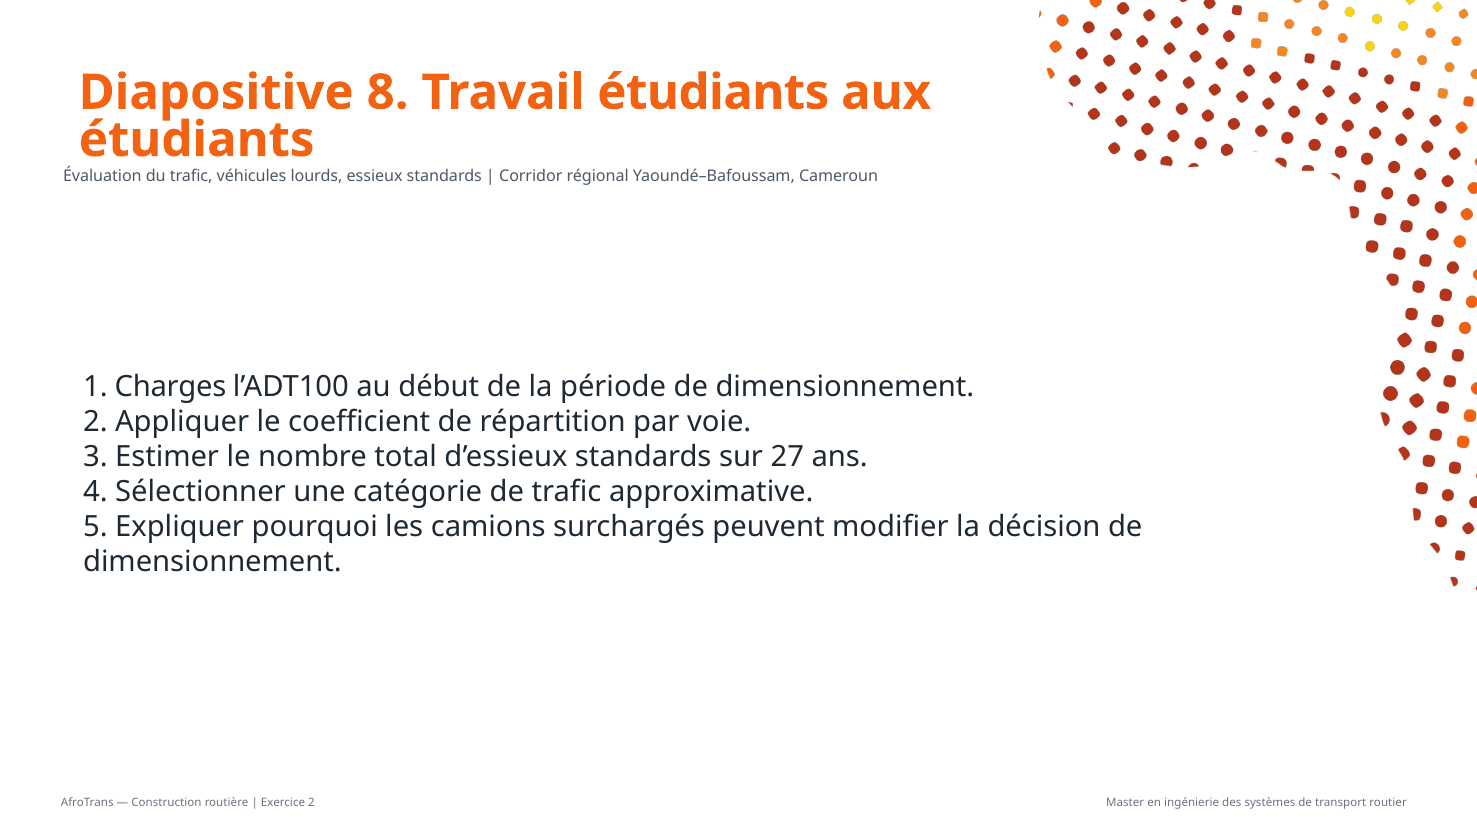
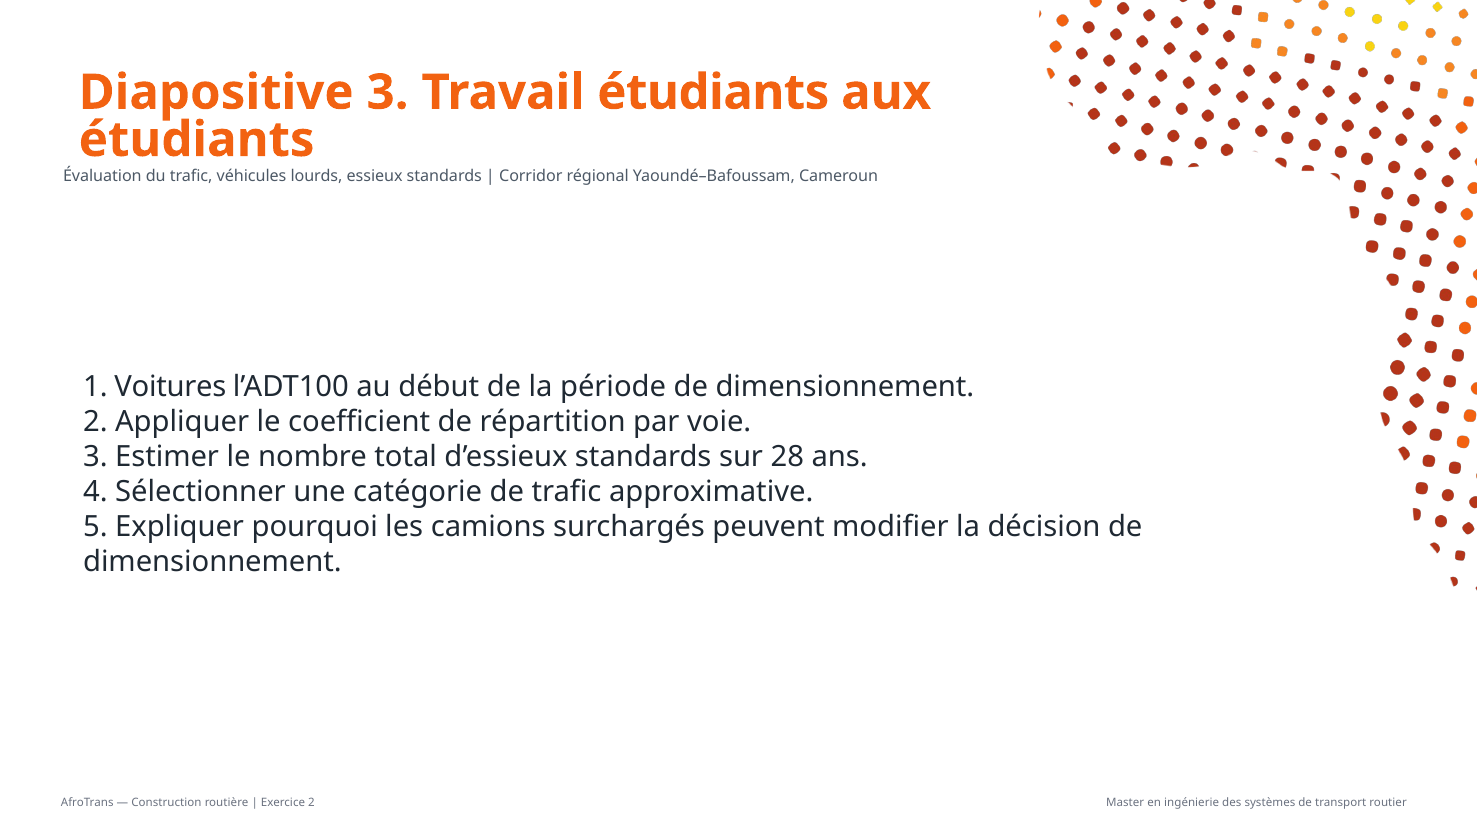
Diapositive 8: 8 -> 3
Charges: Charges -> Voitures
27: 27 -> 28
